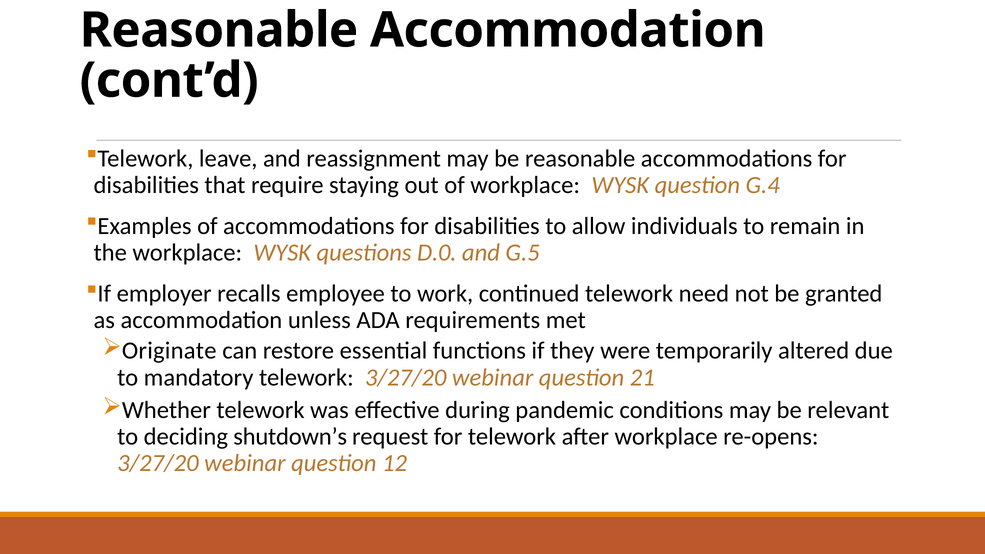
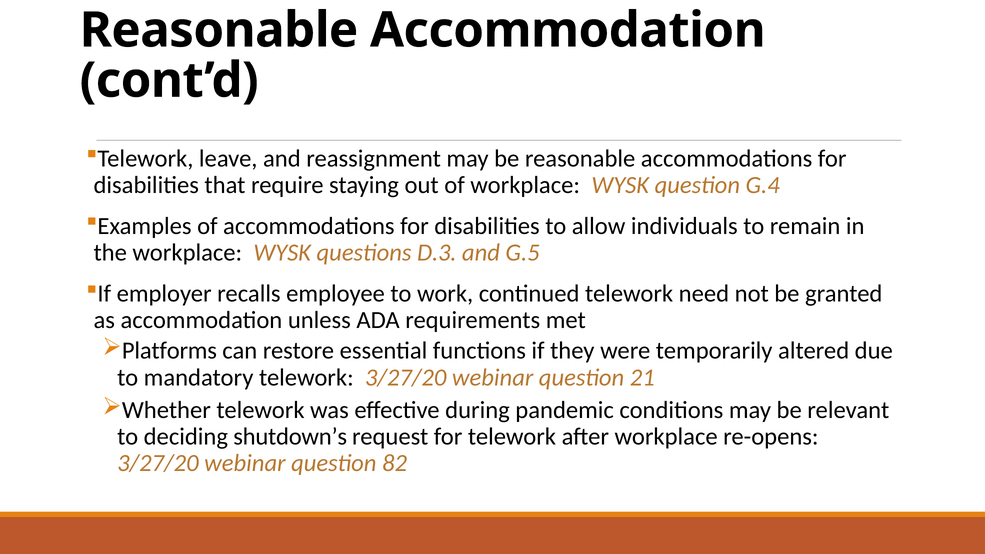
D.0: D.0 -> D.3
Originate: Originate -> Platforms
12: 12 -> 82
